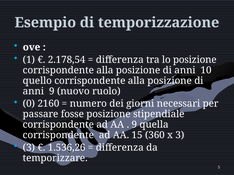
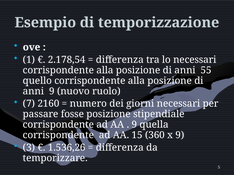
lo posizione: posizione -> necessari
10: 10 -> 55
0: 0 -> 7
x 3: 3 -> 9
